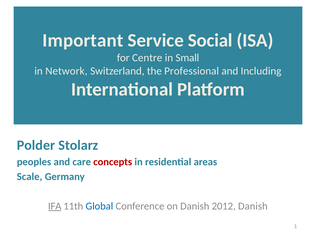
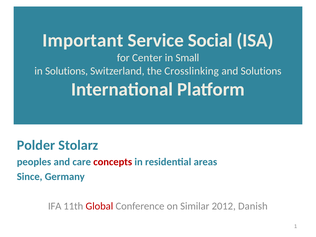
Centre: Centre -> Center
in Network: Network -> Solutions
Professional: Professional -> Crosslinking
and Including: Including -> Solutions
Scale: Scale -> Since
IFA underline: present -> none
Global colour: blue -> red
on Danish: Danish -> Similar
